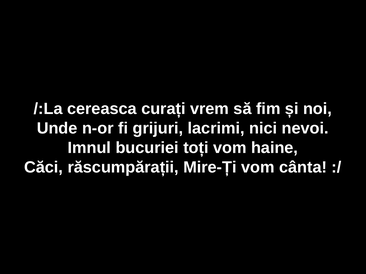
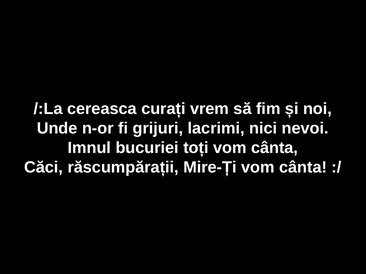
toți vom haine: haine -> cânta
